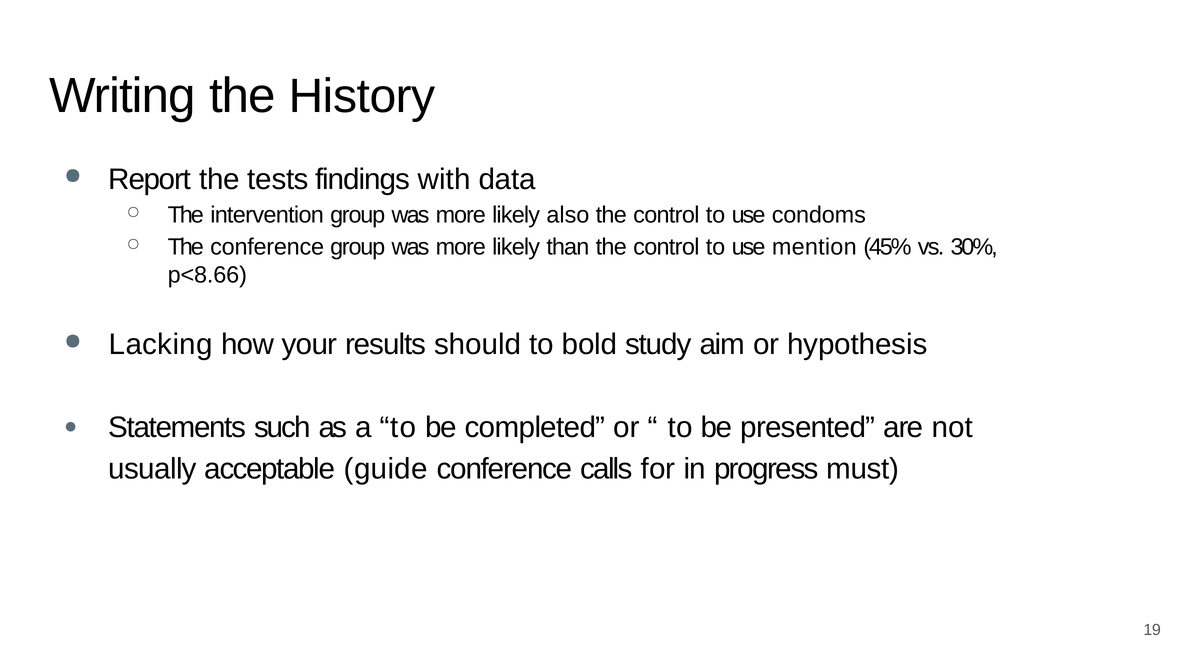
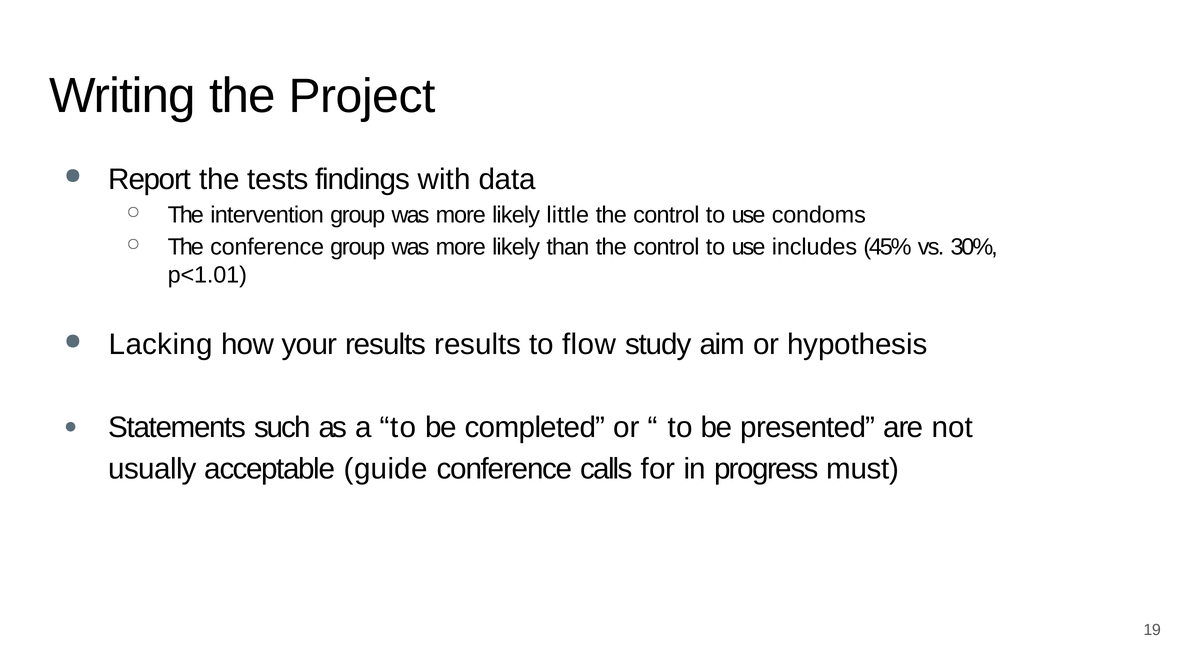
History: History -> Project
also: also -> little
mention: mention -> includes
p<8.66: p<8.66 -> p<1.01
results should: should -> results
bold: bold -> flow
